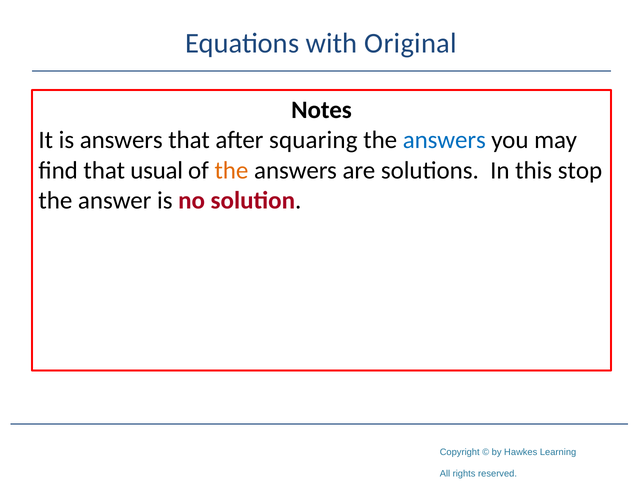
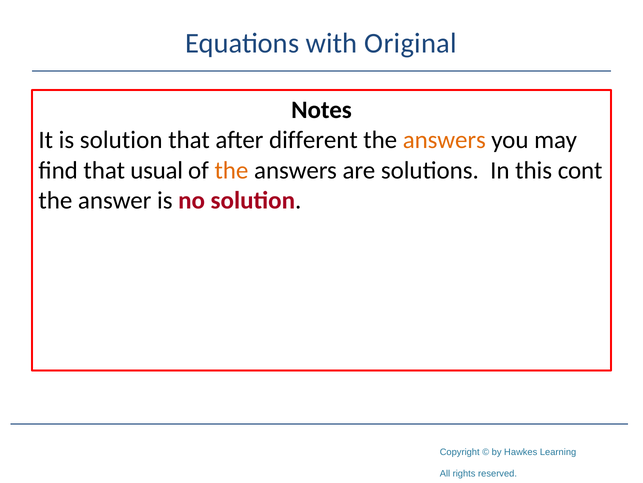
is answers: answers -> solution
squaring: squaring -> different
answers at (444, 140) colour: blue -> orange
stop: stop -> cont
